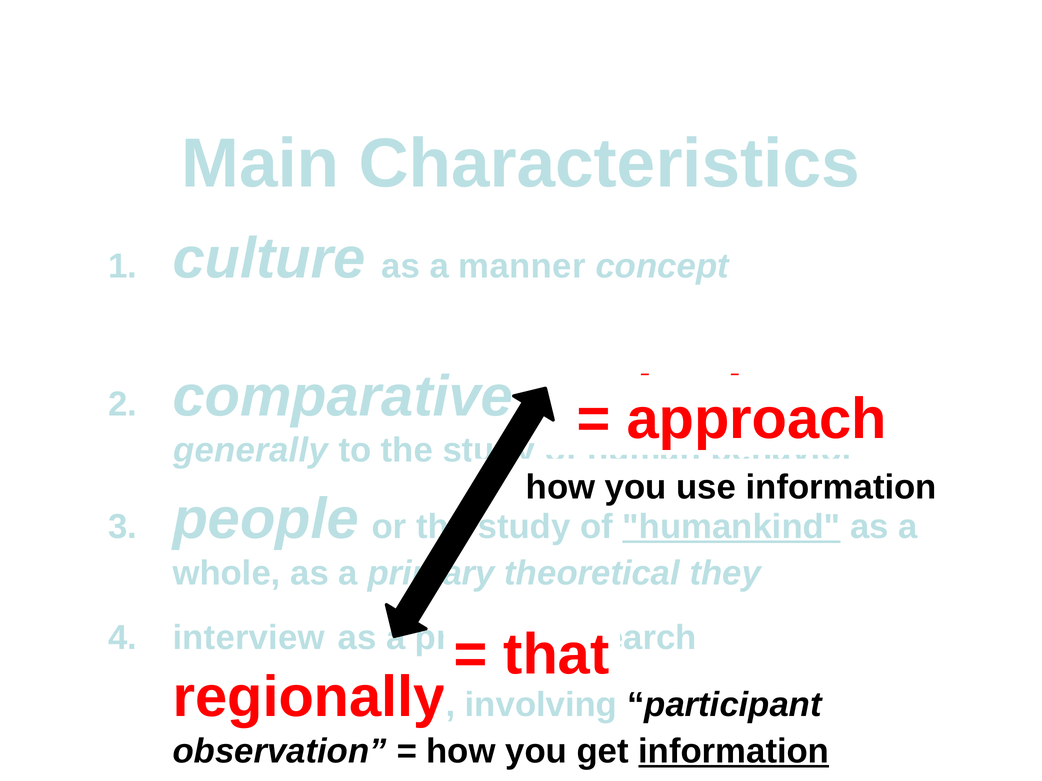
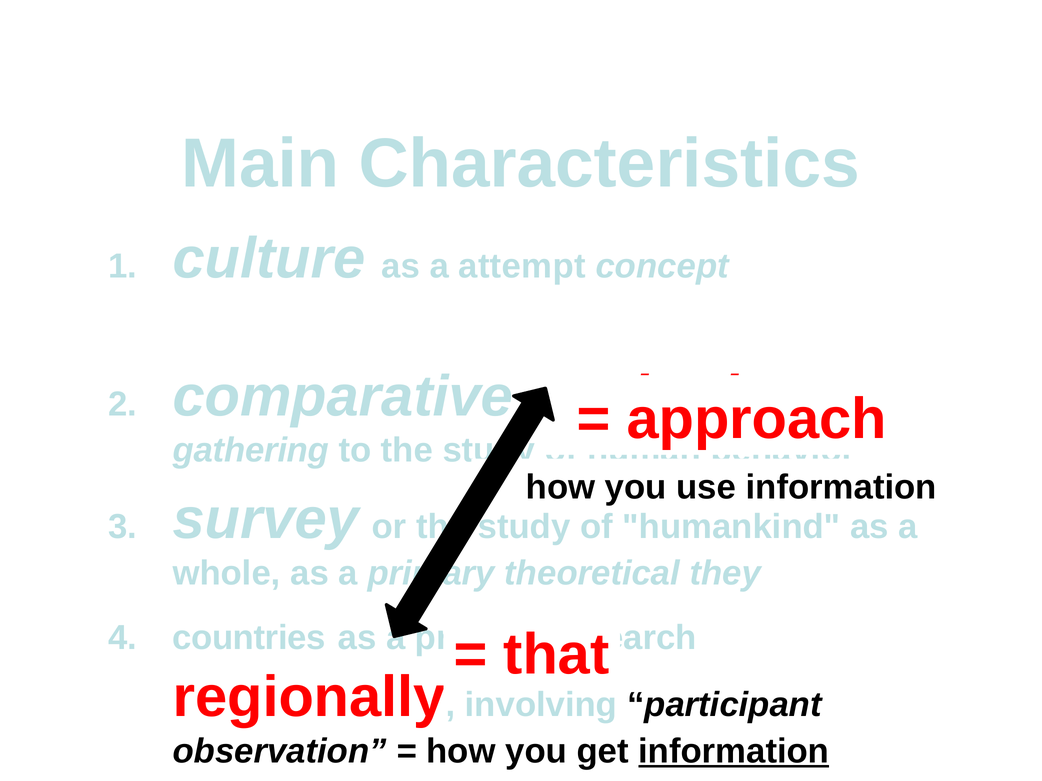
manner: manner -> attempt
generally: generally -> gathering
people: people -> survey
humankind underline: present -> none
interview: interview -> countries
